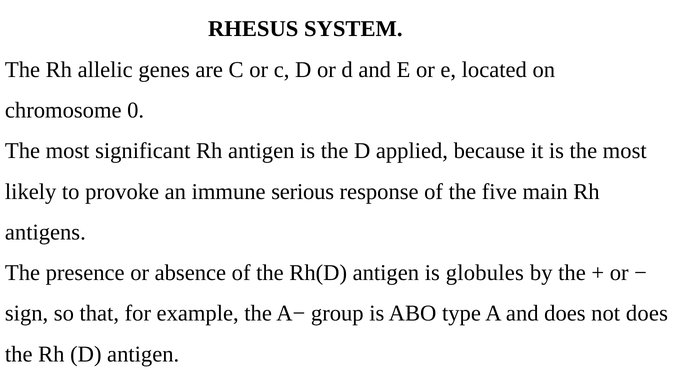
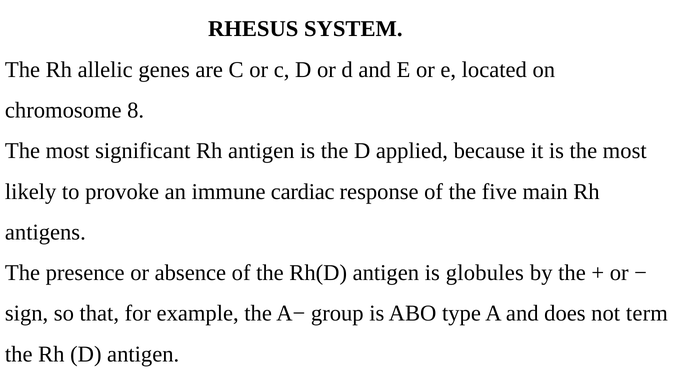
0: 0 -> 8
serious: serious -> cardiac
not does: does -> term
